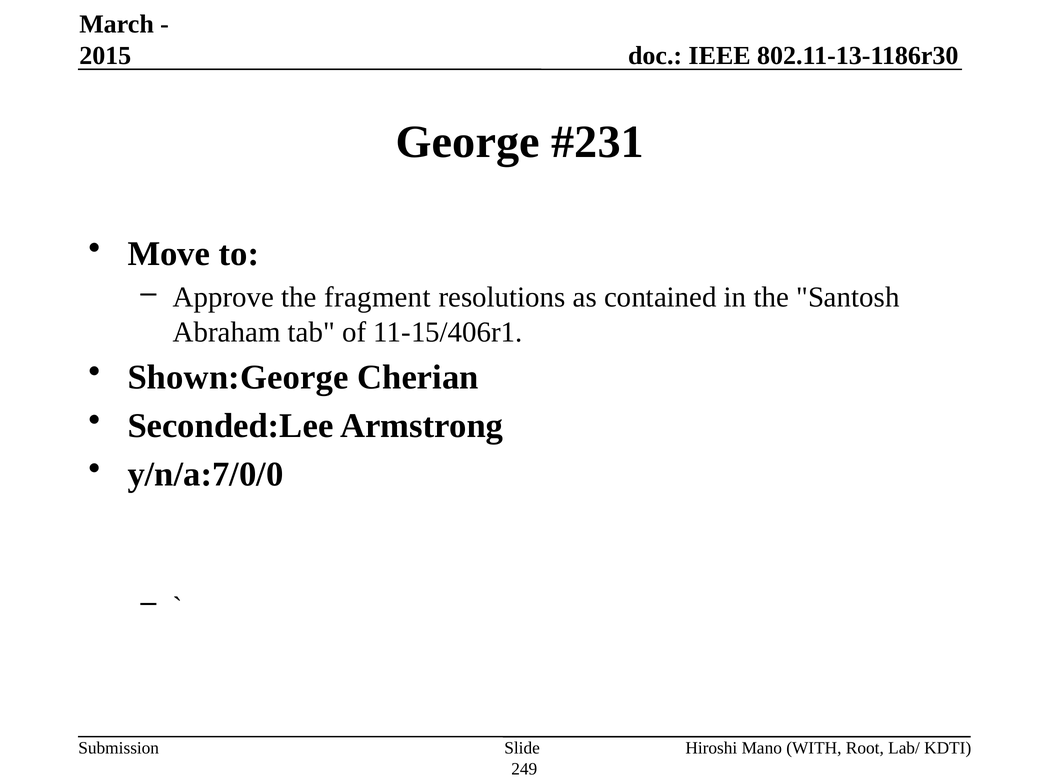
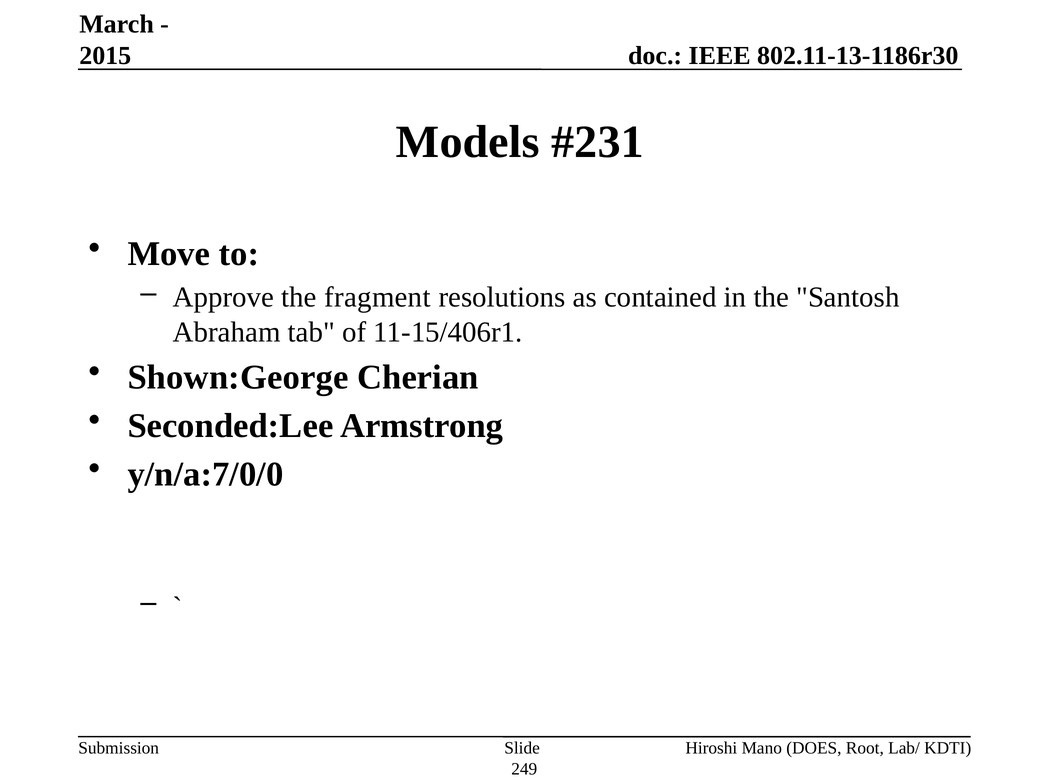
George: George -> Models
WITH: WITH -> DOES
